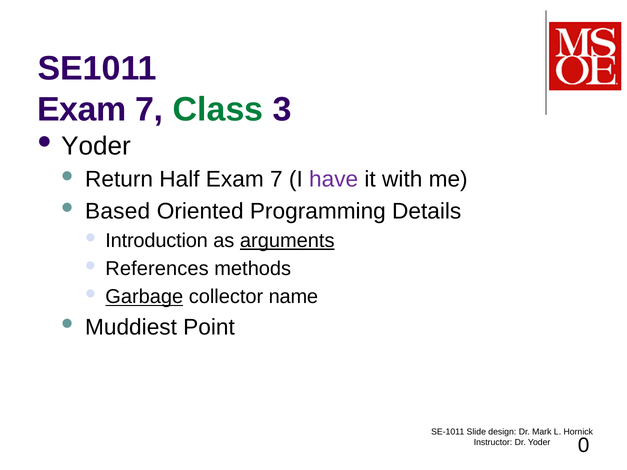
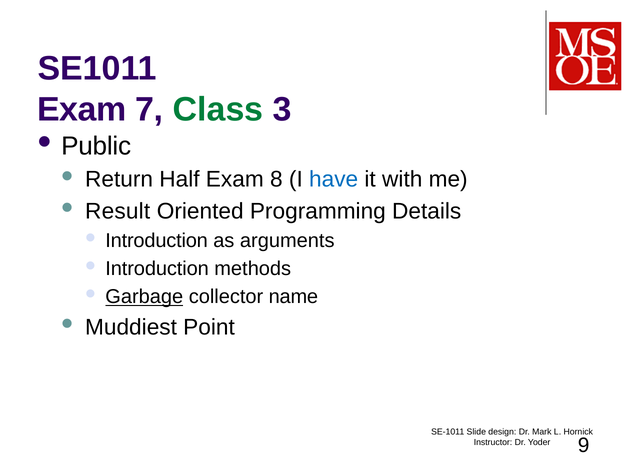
Yoder at (96, 146): Yoder -> Public
Half Exam 7: 7 -> 8
have colour: purple -> blue
Based: Based -> Result
arguments underline: present -> none
References at (157, 269): References -> Introduction
0: 0 -> 9
